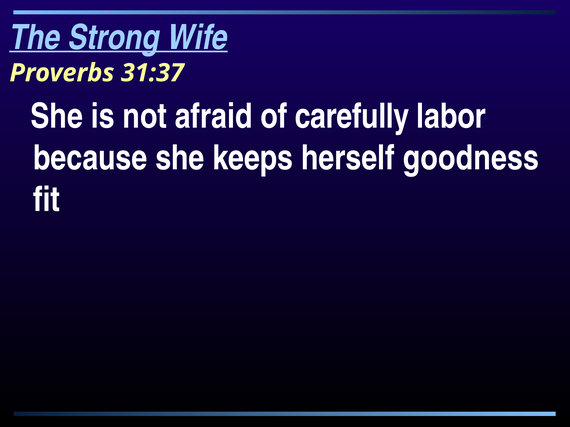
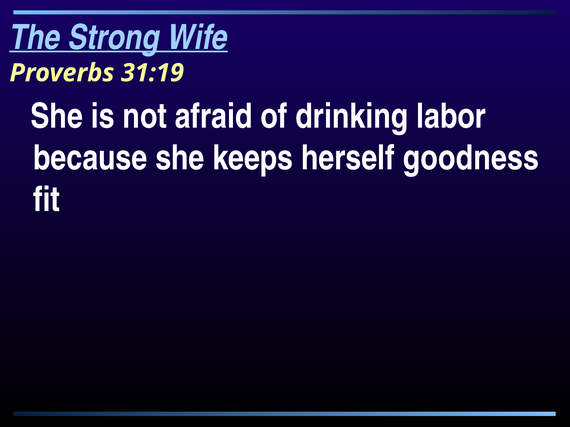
31:37: 31:37 -> 31:19
carefully: carefully -> drinking
